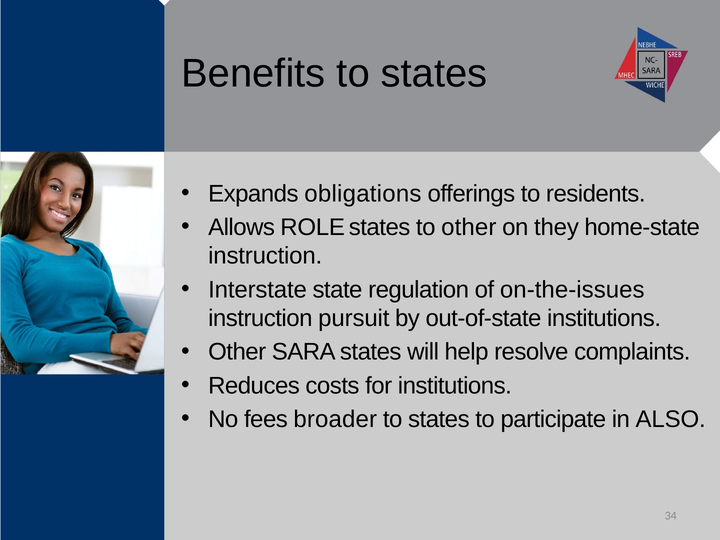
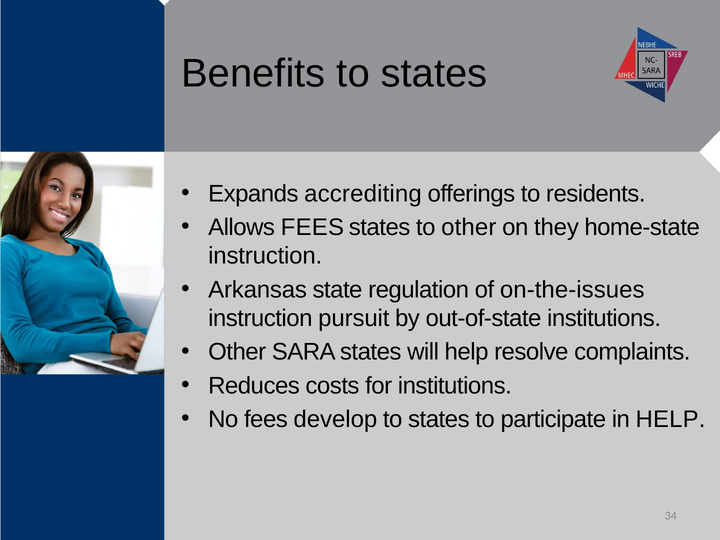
obligations: obligations -> accrediting
Allows ROLE: ROLE -> FEES
Interstate: Interstate -> Arkansas
broader: broader -> develop
in ALSO: ALSO -> HELP
